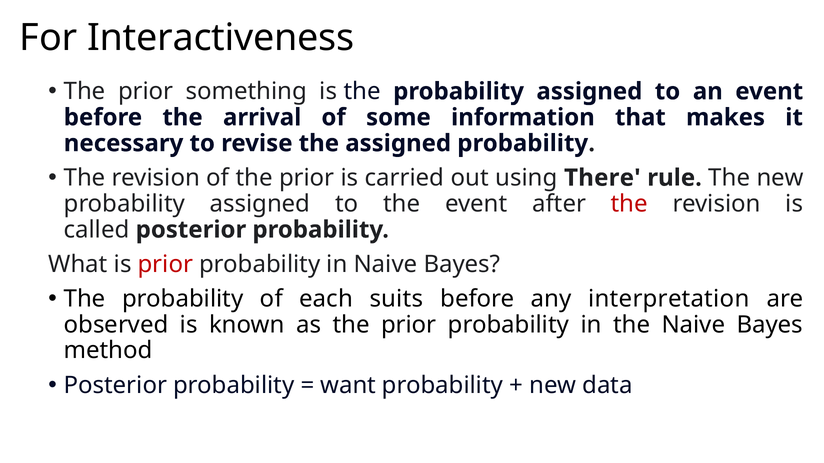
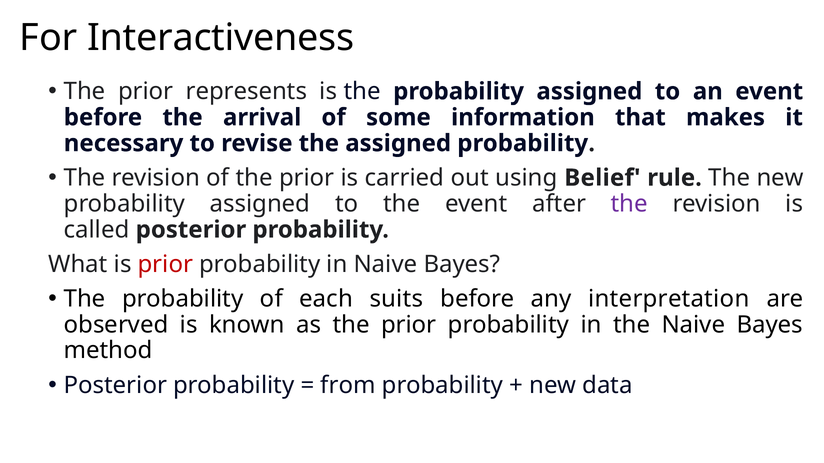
something: something -> represents
There: There -> Belief
the at (629, 204) colour: red -> purple
want: want -> from
